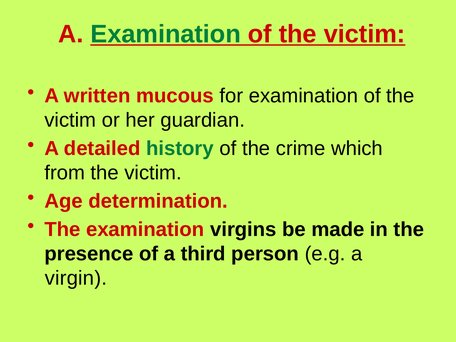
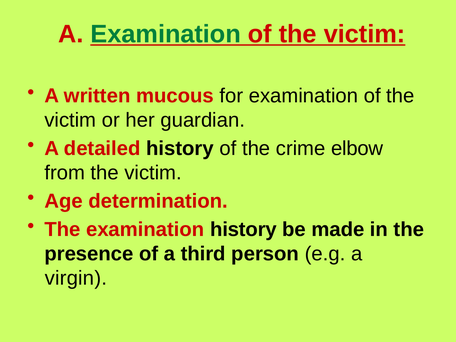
history at (180, 148) colour: green -> black
which: which -> elbow
examination virgins: virgins -> history
